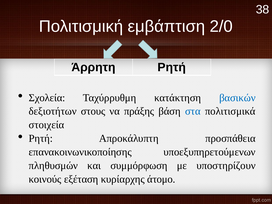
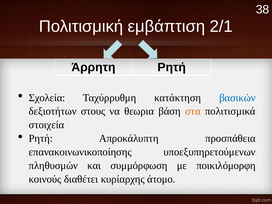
2/0: 2/0 -> 2/1
πράξης: πράξης -> θεωρια
στα colour: blue -> orange
υποστηρίζουν: υποστηρίζουν -> ποικιλόμορφη
εξέταση: εξέταση -> διαθέτει
